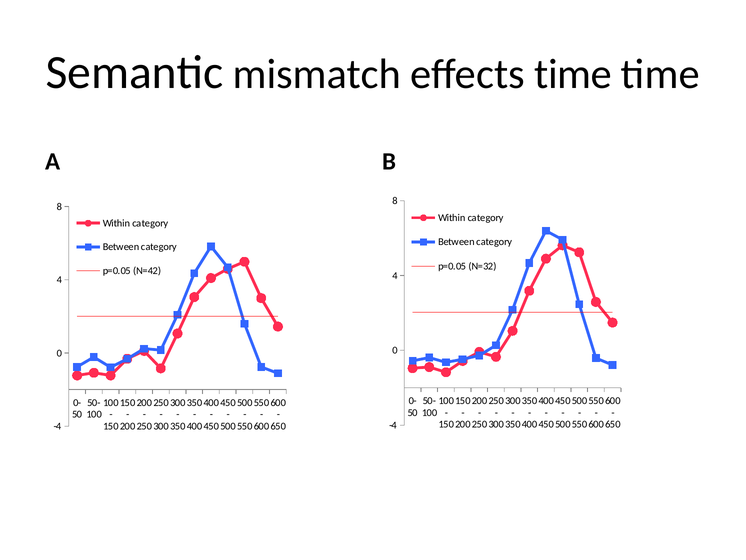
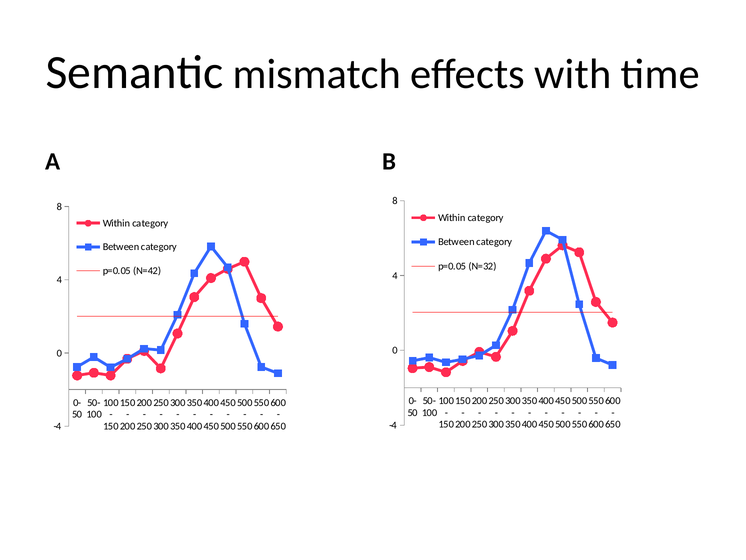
effects time: time -> with
